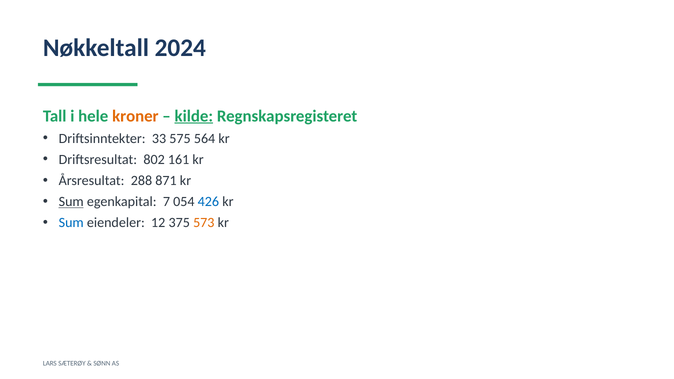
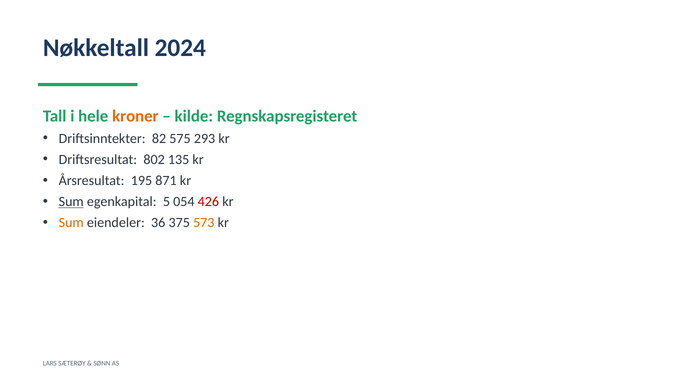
kilde underline: present -> none
33: 33 -> 82
564: 564 -> 293
161: 161 -> 135
288: 288 -> 195
7: 7 -> 5
426 colour: blue -> red
Sum at (71, 223) colour: blue -> orange
12: 12 -> 36
